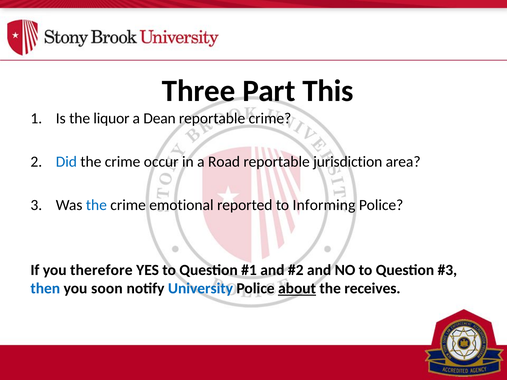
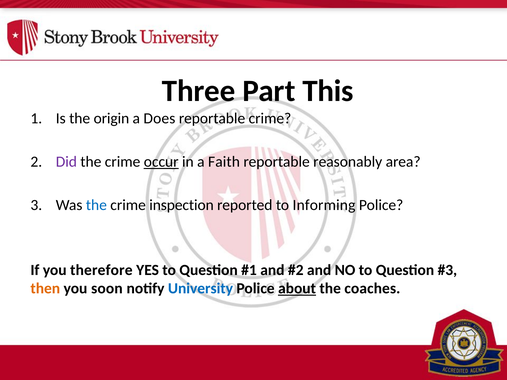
liquor: liquor -> origin
Dean: Dean -> Does
Did colour: blue -> purple
occur underline: none -> present
Road: Road -> Faith
jurisdiction: jurisdiction -> reasonably
emotional: emotional -> inspection
then colour: blue -> orange
receives: receives -> coaches
